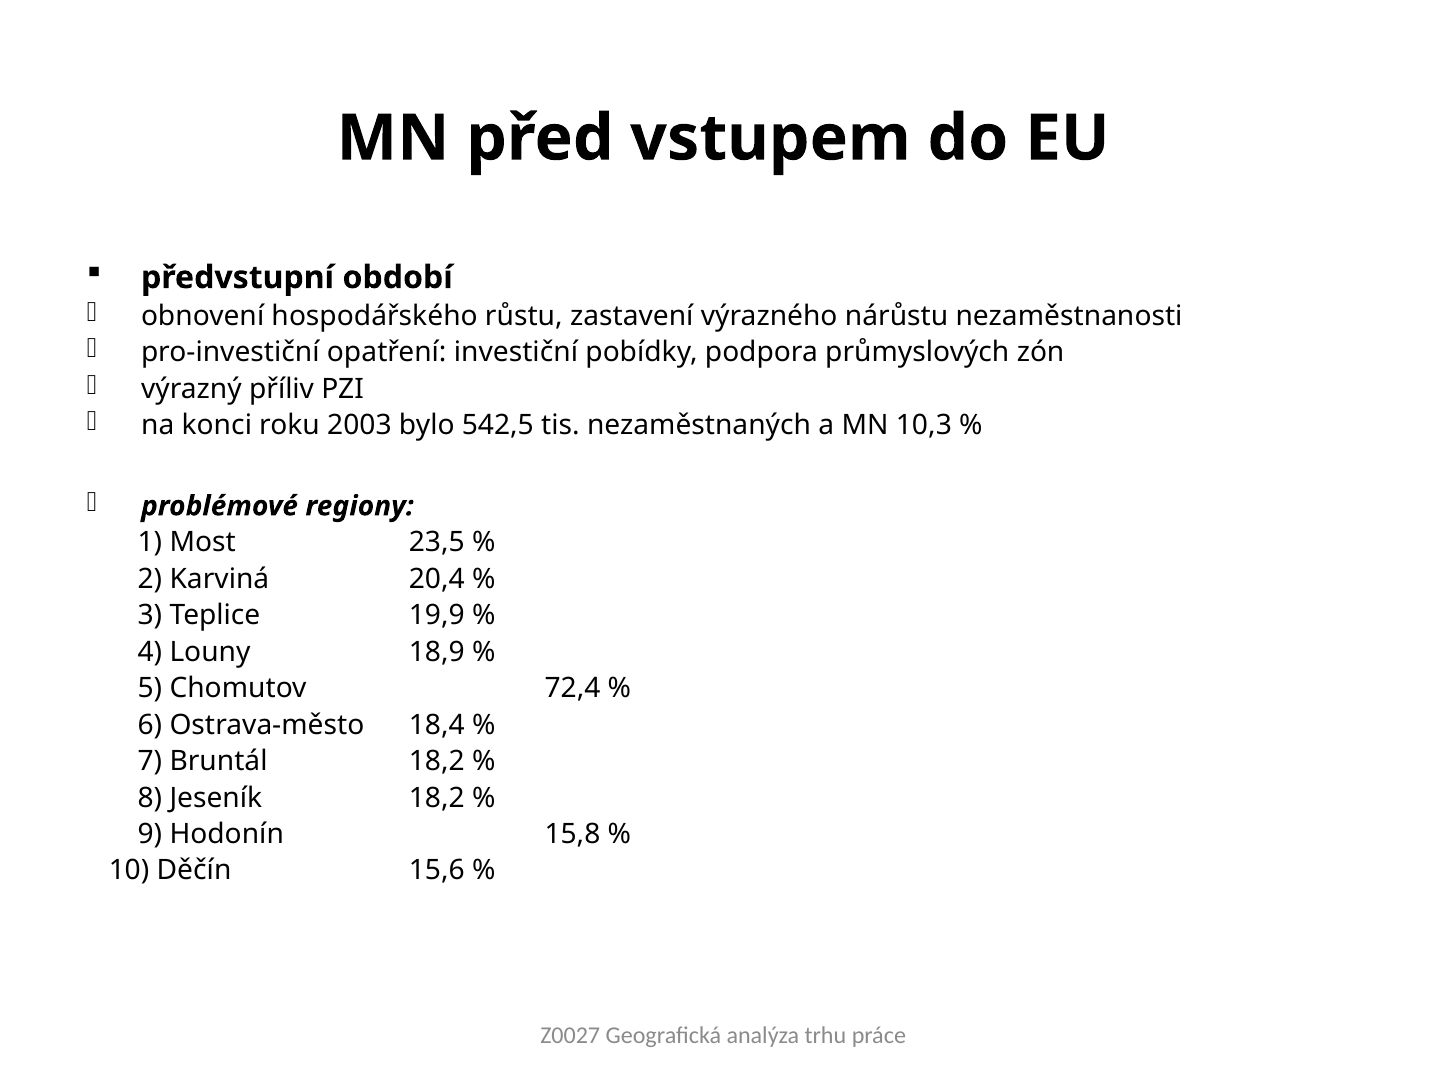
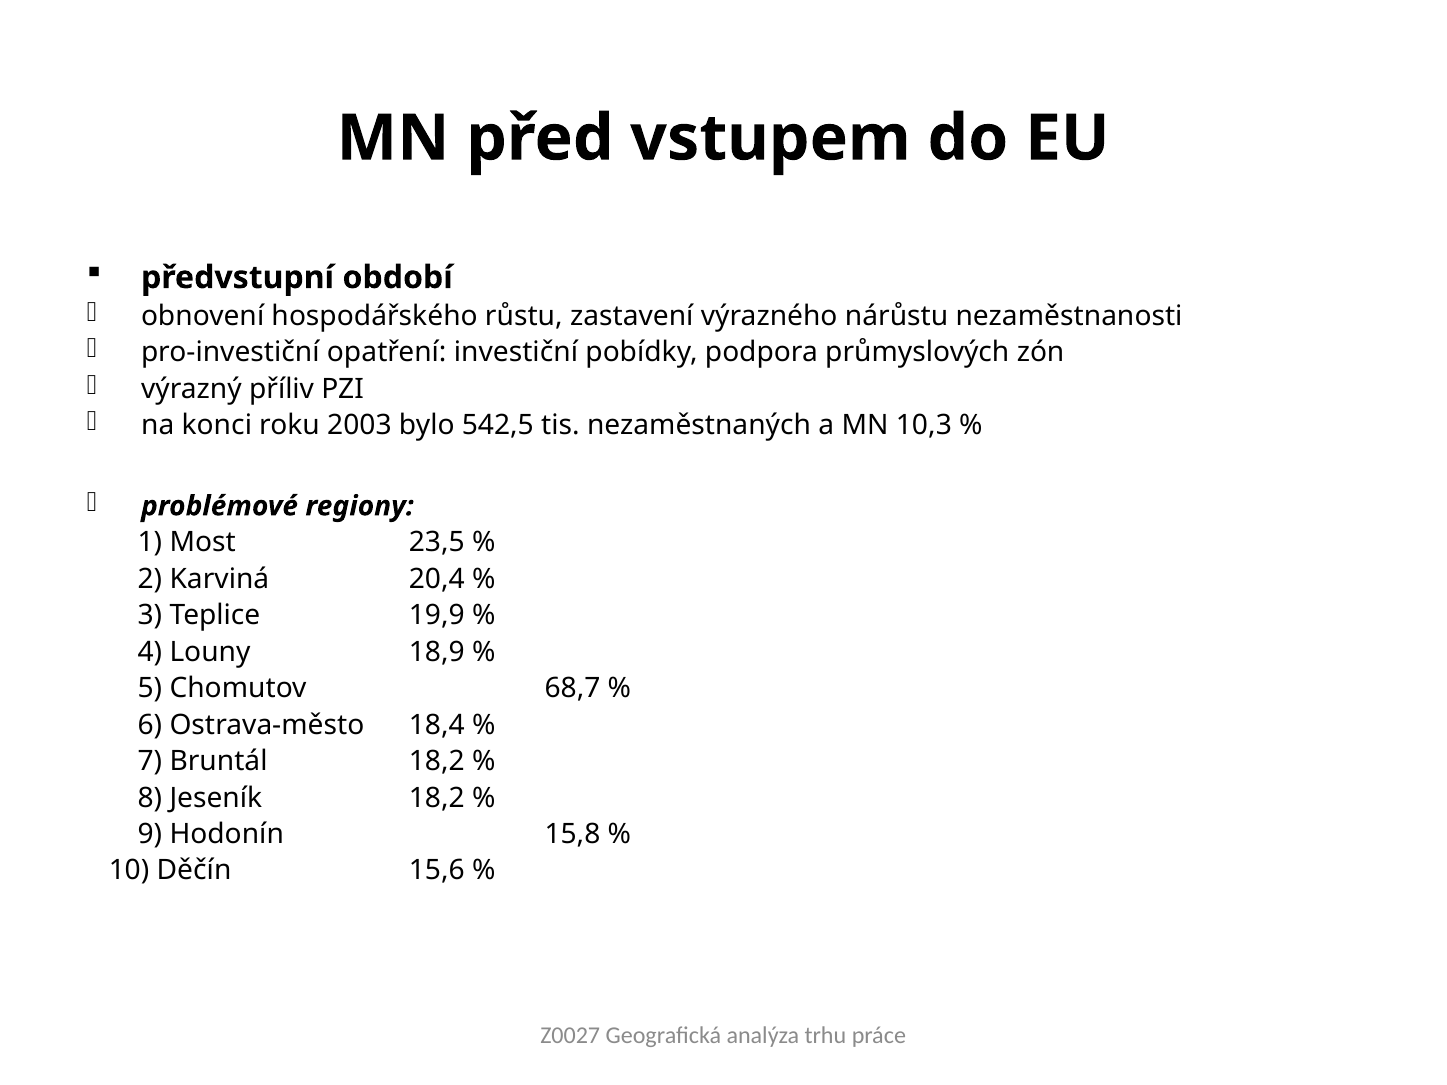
72,4: 72,4 -> 68,7
